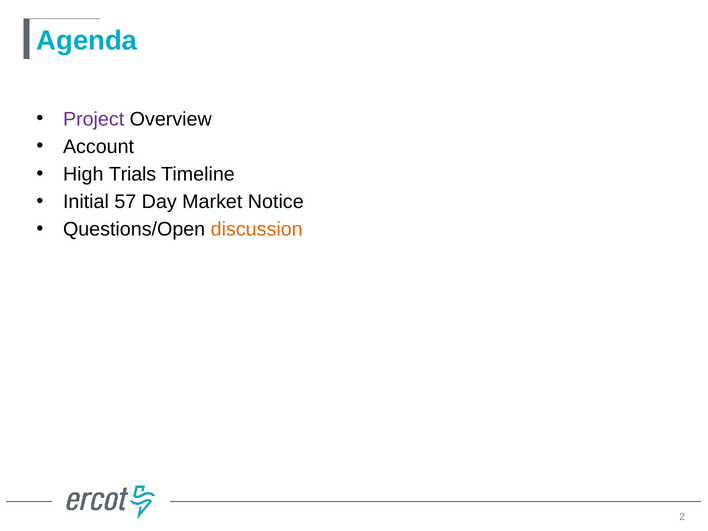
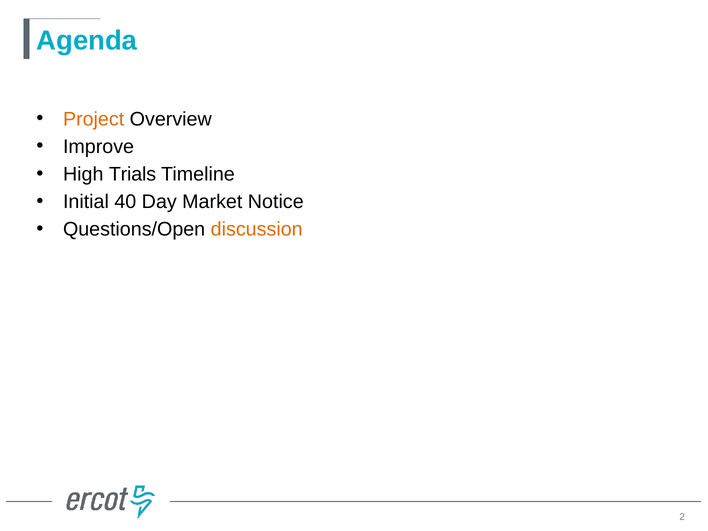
Project colour: purple -> orange
Account: Account -> Improve
57: 57 -> 40
